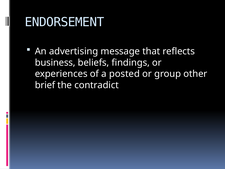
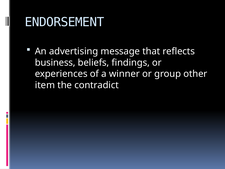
posted: posted -> winner
brief: brief -> item
